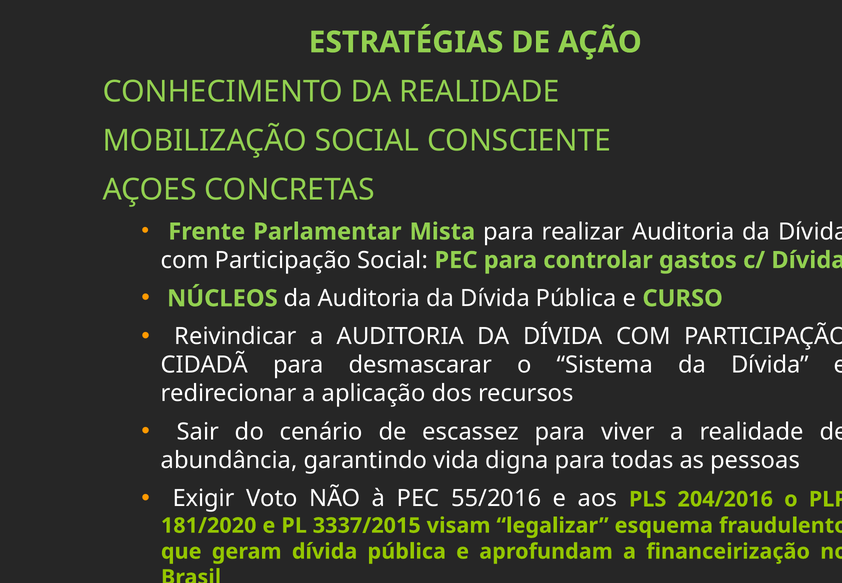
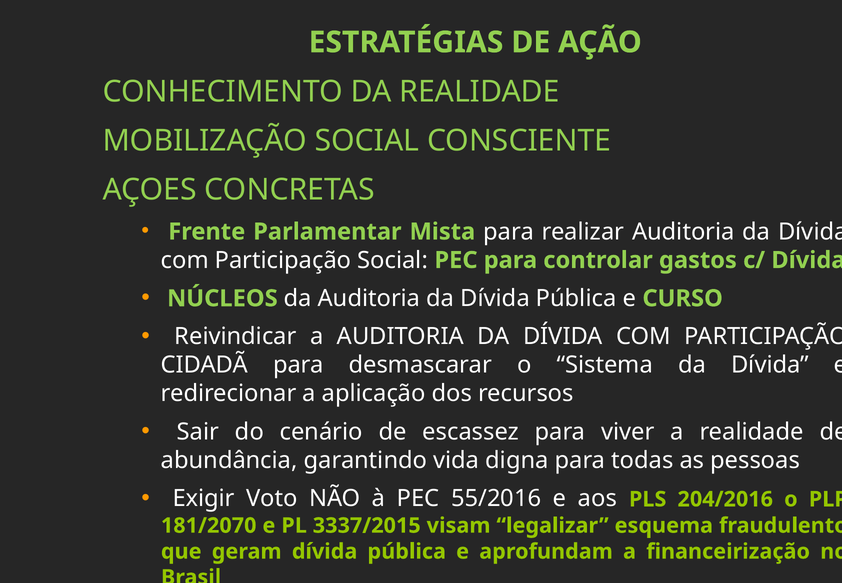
181/2020: 181/2020 -> 181/2070
